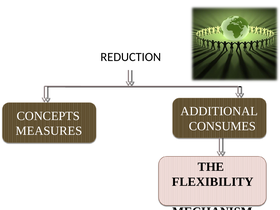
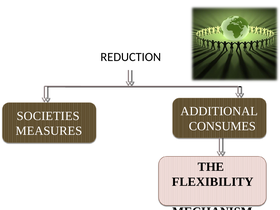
CONCEPTS: CONCEPTS -> SOCIETIES
